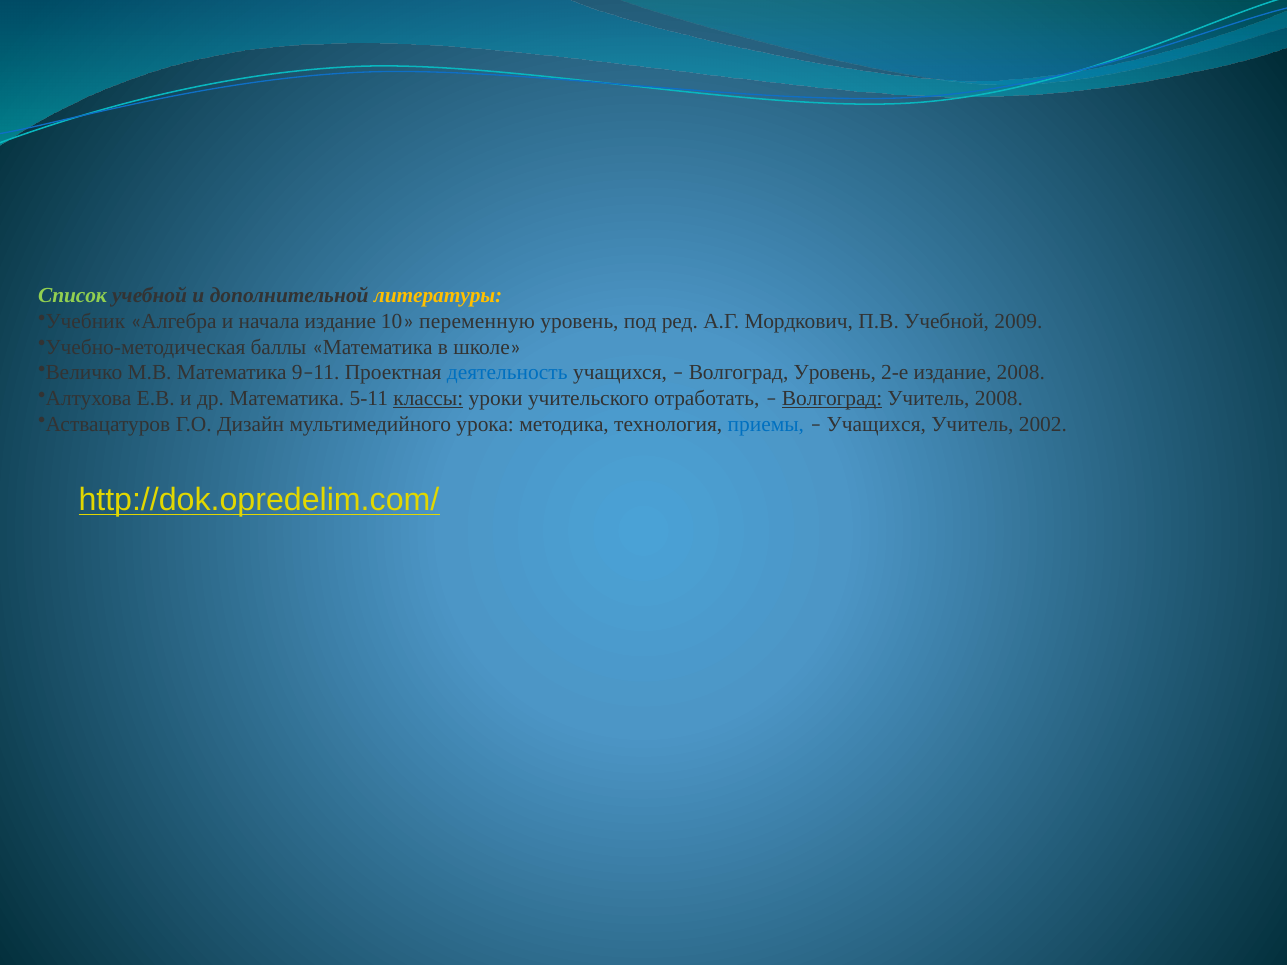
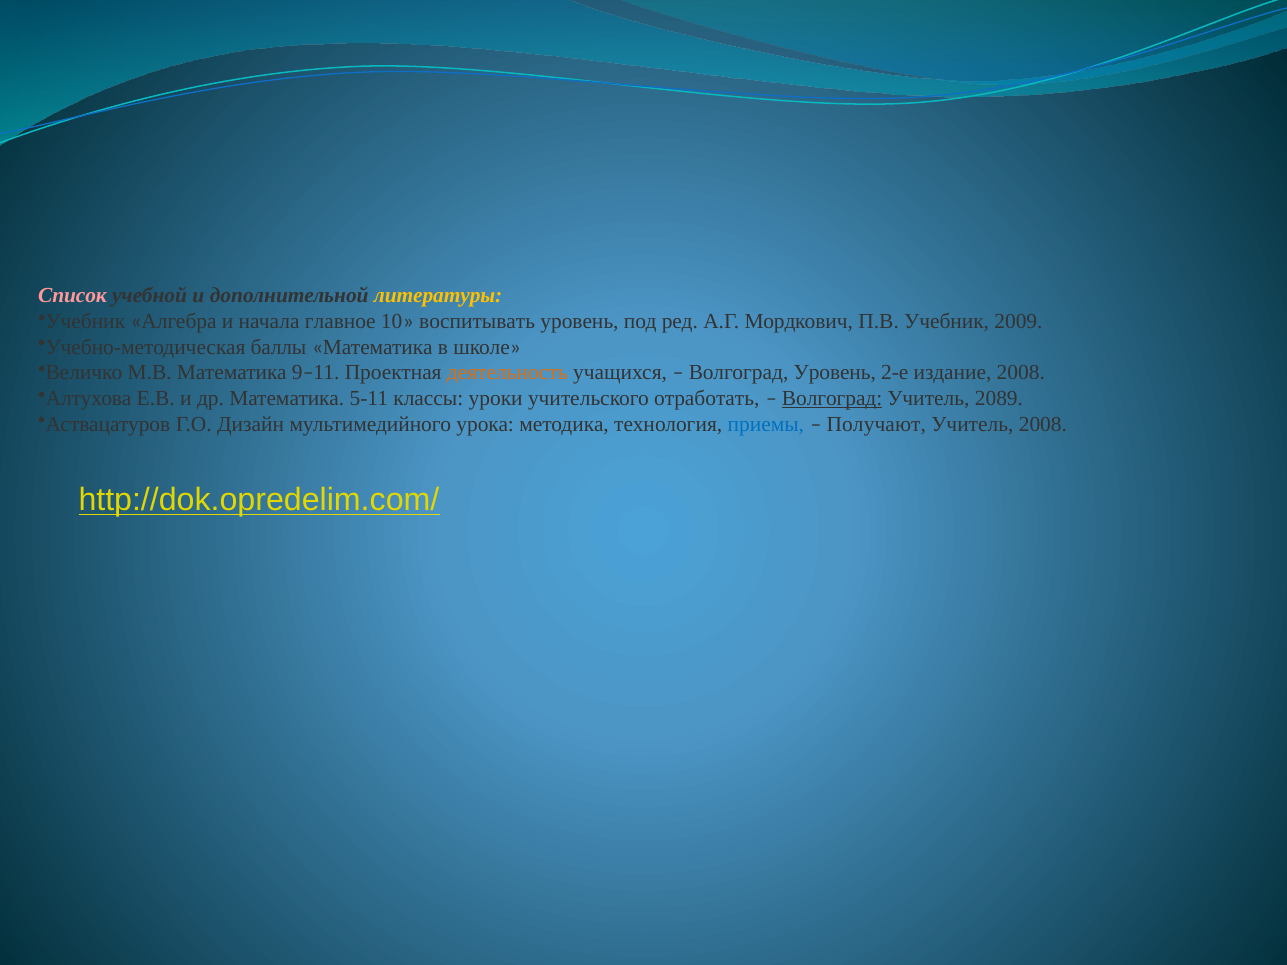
Список colour: light green -> pink
начала издание: издание -> главное
переменную: переменную -> воспитывать
П.В Учебной: Учебной -> Учебник
деятельность colour: blue -> orange
классы underline: present -> none
Учитель 2008: 2008 -> 2089
Учащихся at (876, 424): Учащихся -> Получают
Учитель 2002: 2002 -> 2008
